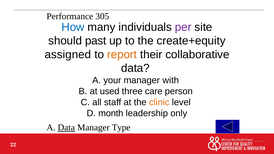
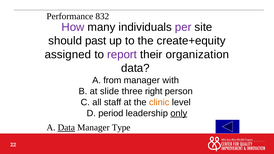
305: 305 -> 832
How colour: blue -> purple
report colour: orange -> purple
collaborative: collaborative -> organization
your: your -> from
used: used -> slide
care: care -> right
month: month -> period
only underline: none -> present
